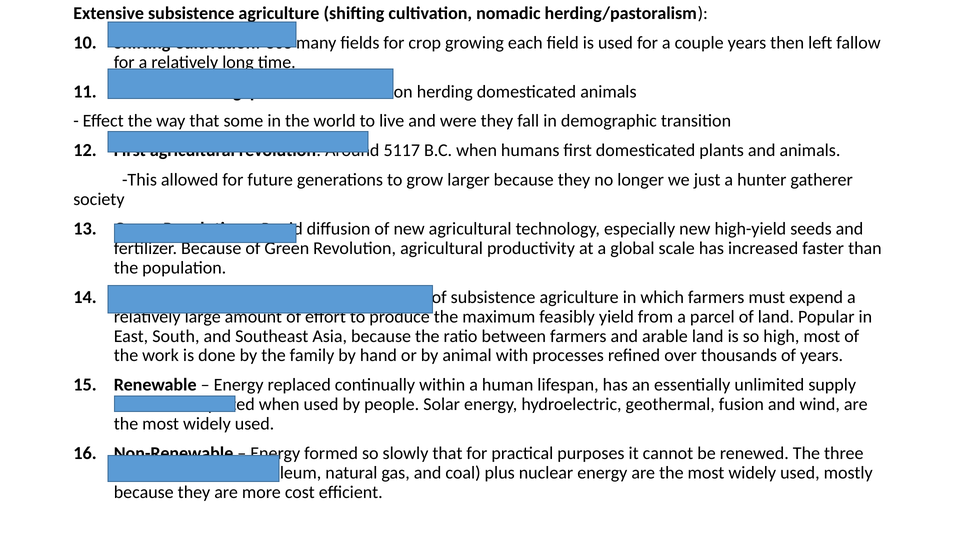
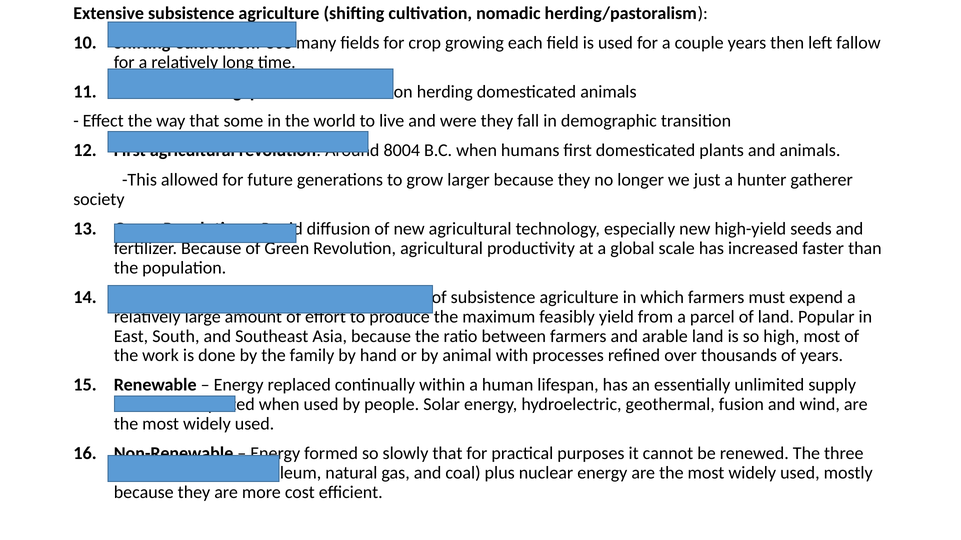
5117: 5117 -> 8004
